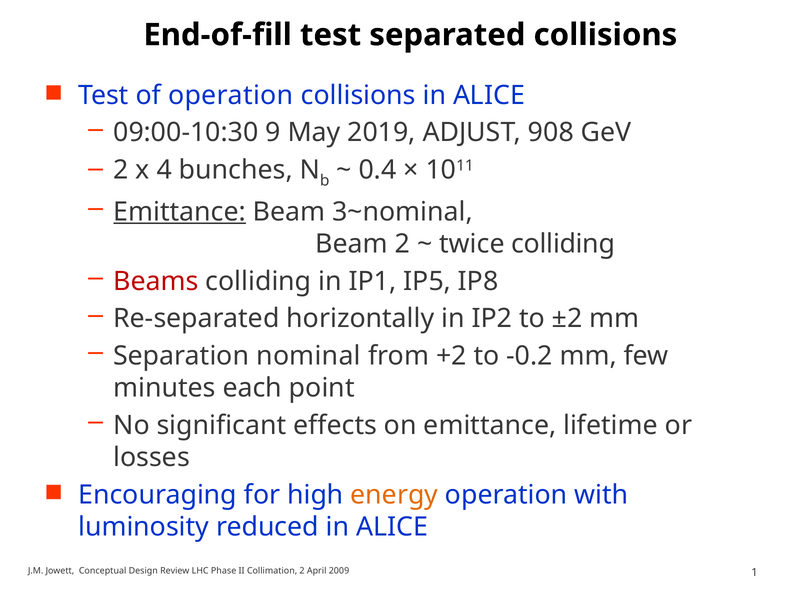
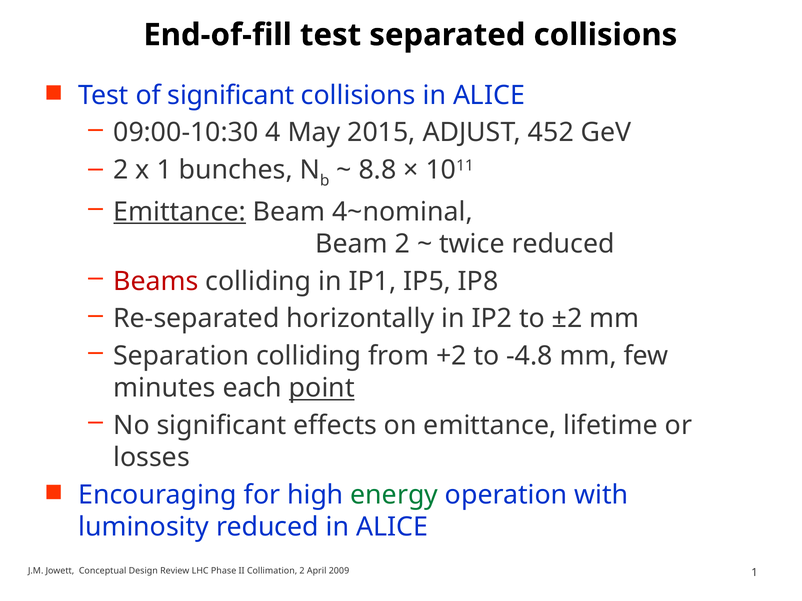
of operation: operation -> significant
9: 9 -> 4
2019: 2019 -> 2015
908: 908 -> 452
x 4: 4 -> 1
0.4: 0.4 -> 8.8
3~nominal: 3~nominal -> 4~nominal
twice colliding: colliding -> reduced
Separation nominal: nominal -> colliding
-0.2: -0.2 -> -4.8
point underline: none -> present
energy colour: orange -> green
